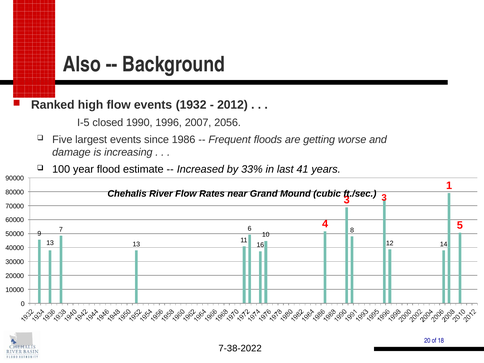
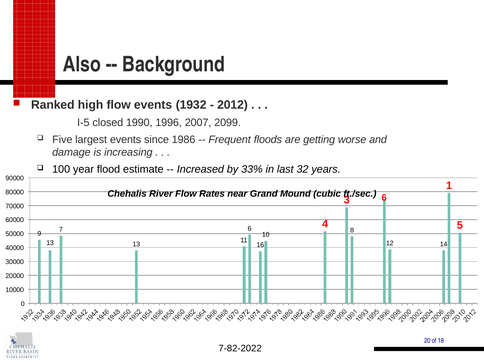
2056: 2056 -> 2099
41: 41 -> 32
ft./sec 3: 3 -> 6
7-38-2022: 7-38-2022 -> 7-82-2022
